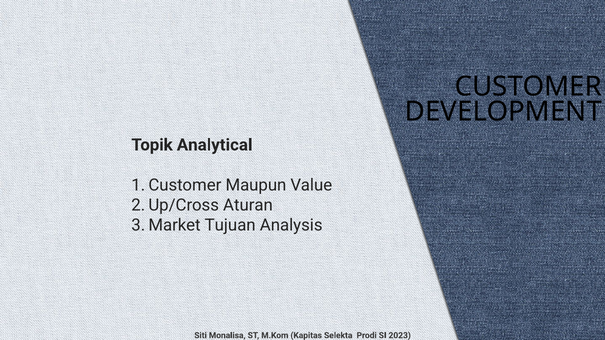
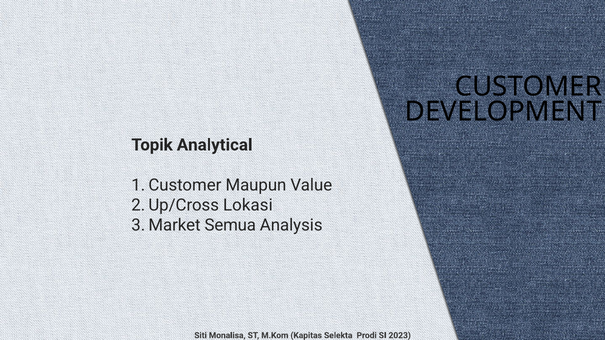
Aturan: Aturan -> Lokasi
Tujuan: Tujuan -> Semua
